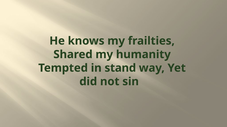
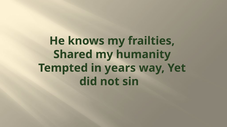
stand: stand -> years
